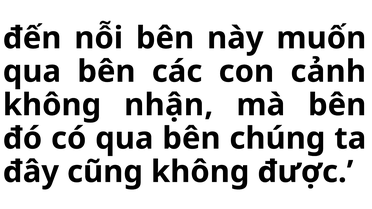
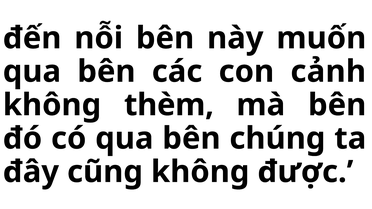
nhận: nhận -> thèm
